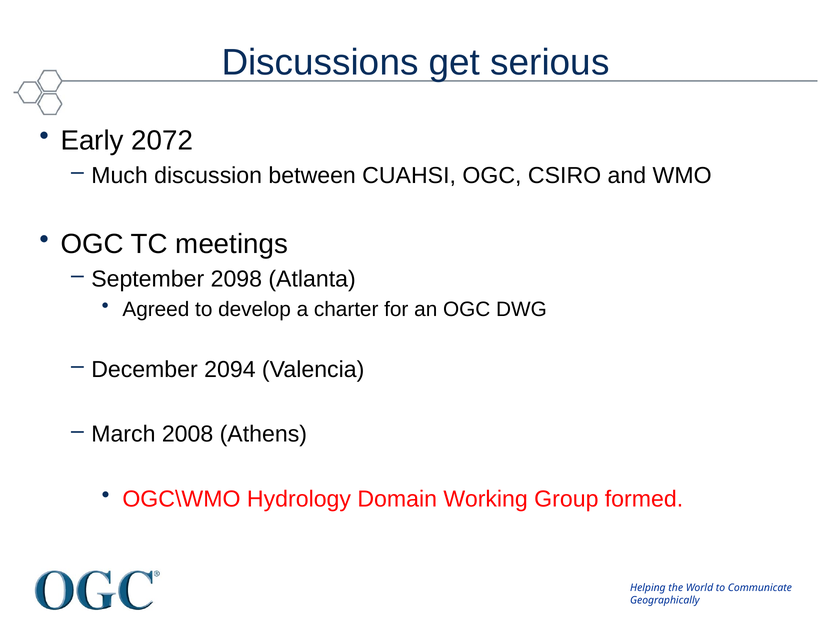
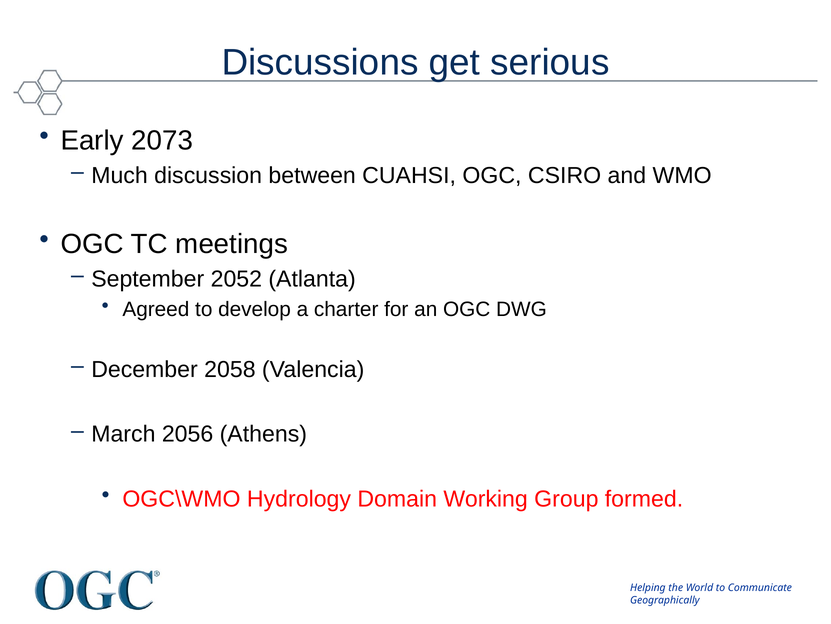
2072: 2072 -> 2073
2098: 2098 -> 2052
2094: 2094 -> 2058
2008: 2008 -> 2056
